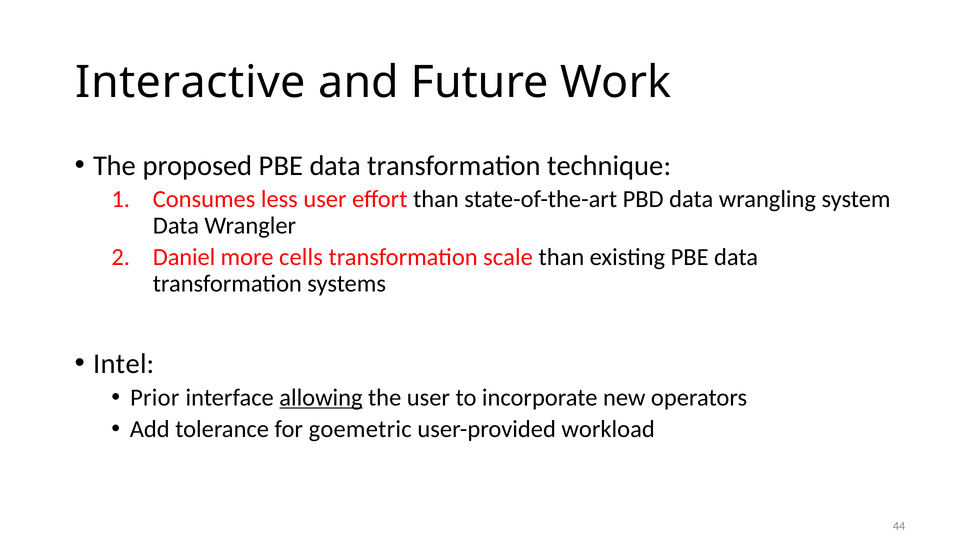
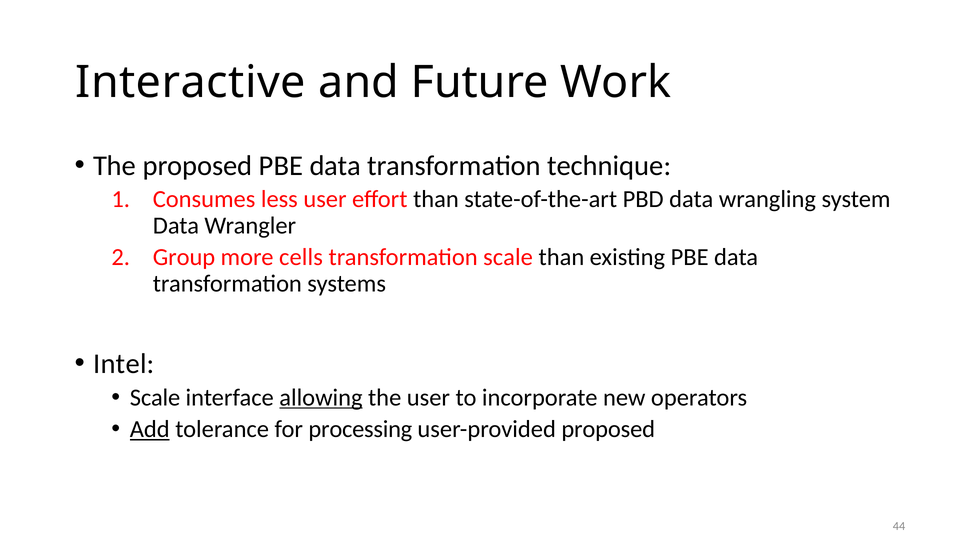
Daniel: Daniel -> Group
Prior at (155, 398): Prior -> Scale
Add underline: none -> present
goemetric: goemetric -> processing
user-provided workload: workload -> proposed
